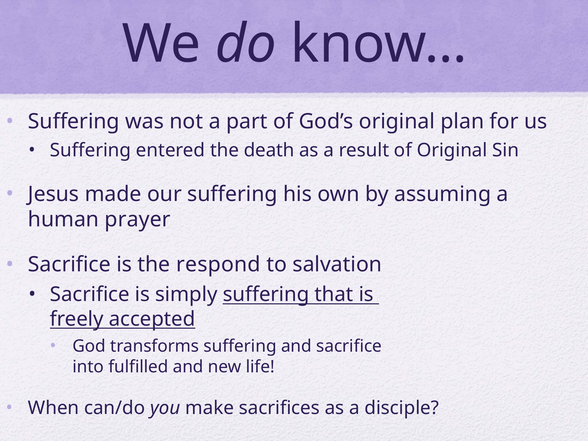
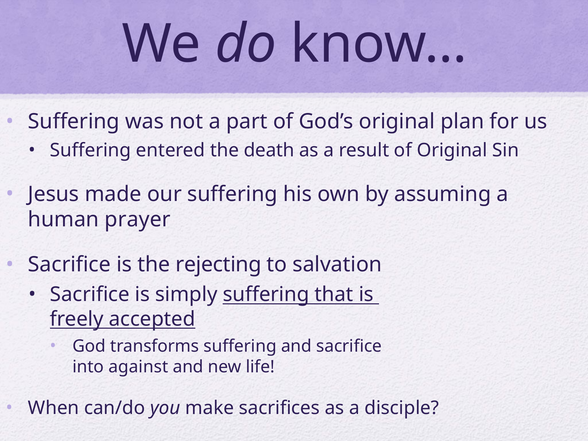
respond: respond -> rejecting
fulfilled: fulfilled -> against
